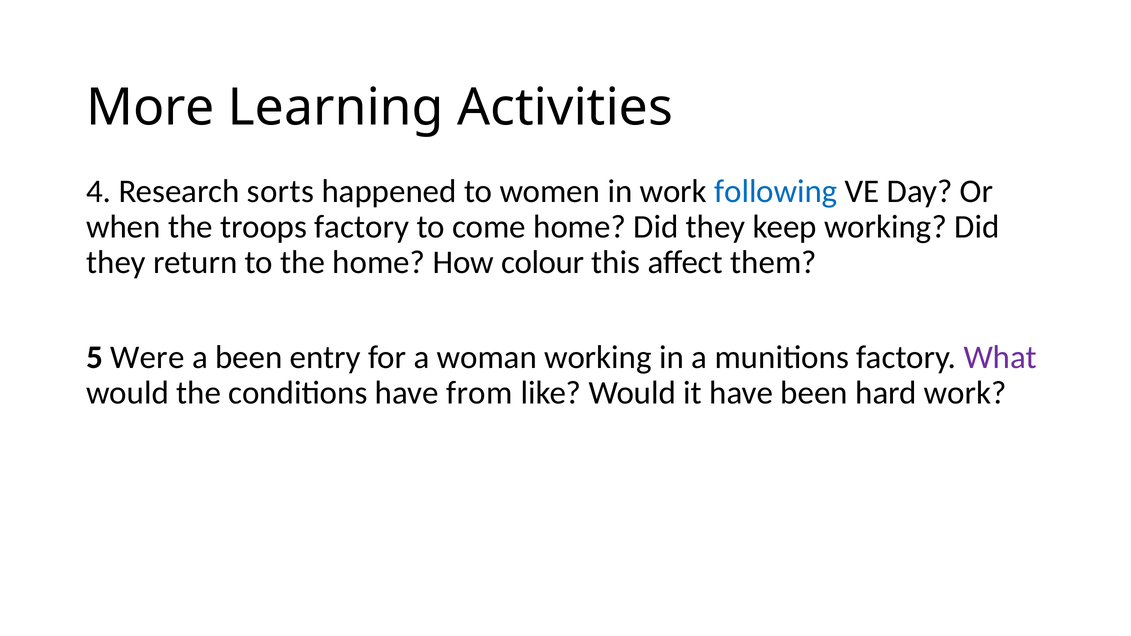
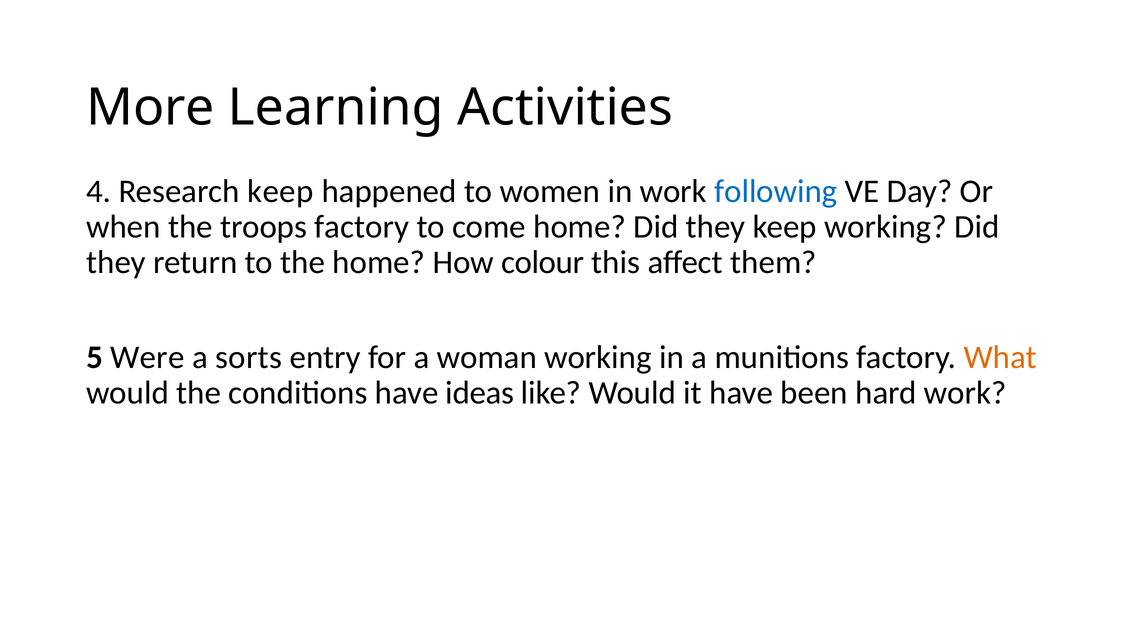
Research sorts: sorts -> keep
a been: been -> sorts
What colour: purple -> orange
from: from -> ideas
